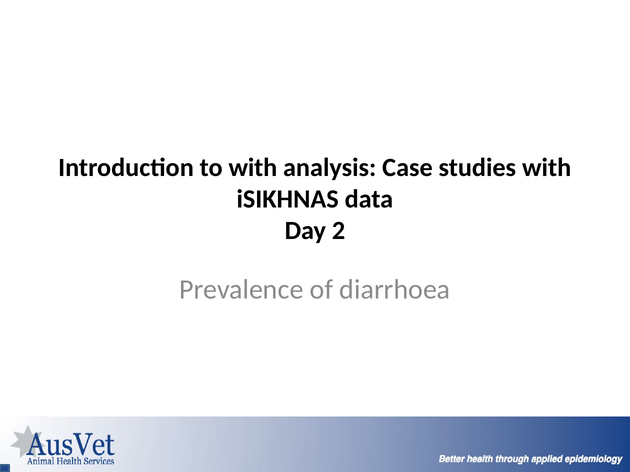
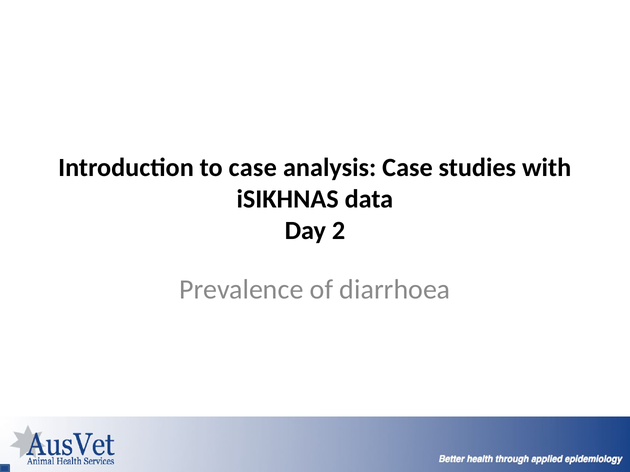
to with: with -> case
